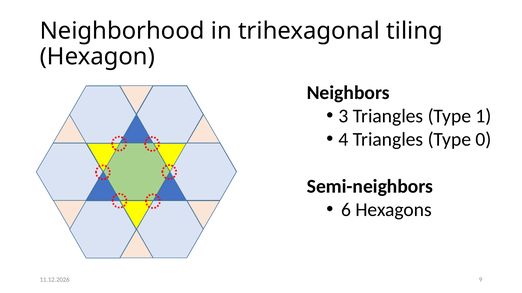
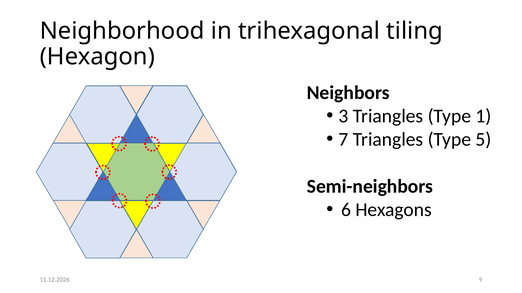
4: 4 -> 7
0: 0 -> 5
